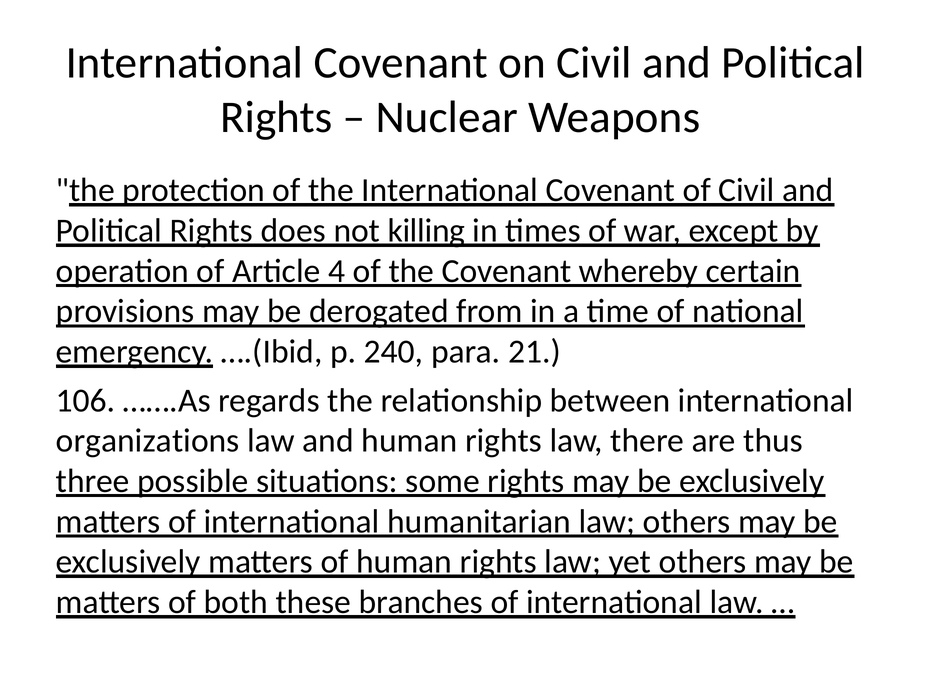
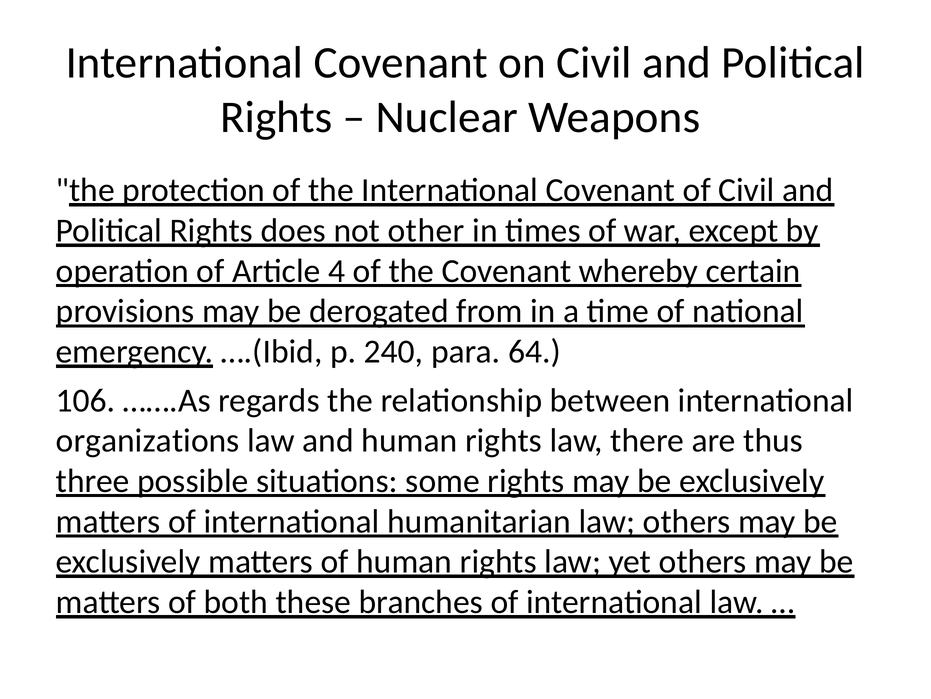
killing: killing -> other
21: 21 -> 64
